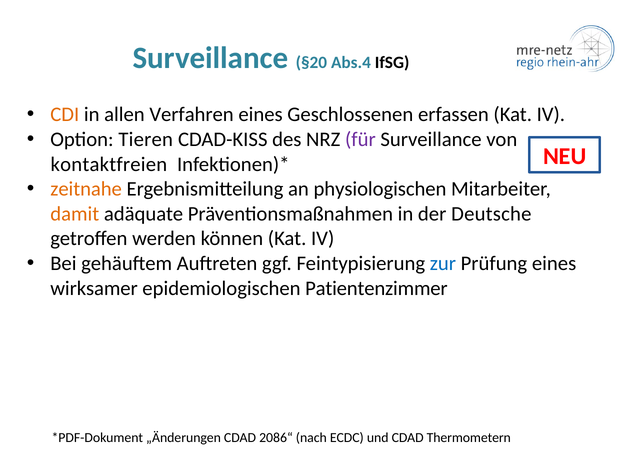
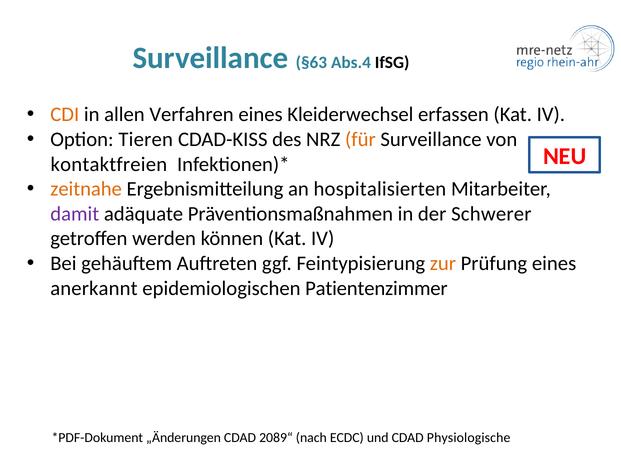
§20: §20 -> §63
Geschlossenen: Geschlossenen -> Kleiderwechsel
für colour: purple -> orange
physiologischen: physiologischen -> hospitalisierten
damit colour: orange -> purple
Deutsche: Deutsche -> Schwerer
zur colour: blue -> orange
wirksamer: wirksamer -> anerkannt
2086“: 2086“ -> 2089“
Thermometern: Thermometern -> Physiologische
